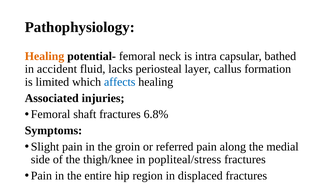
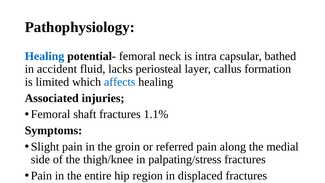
Healing at (45, 56) colour: orange -> blue
6.8%: 6.8% -> 1.1%
popliteal/stress: popliteal/stress -> palpating/stress
